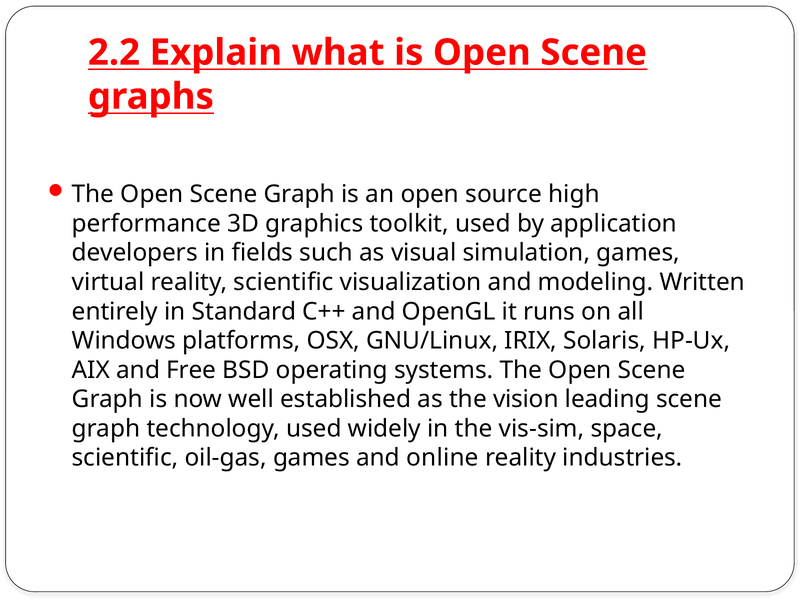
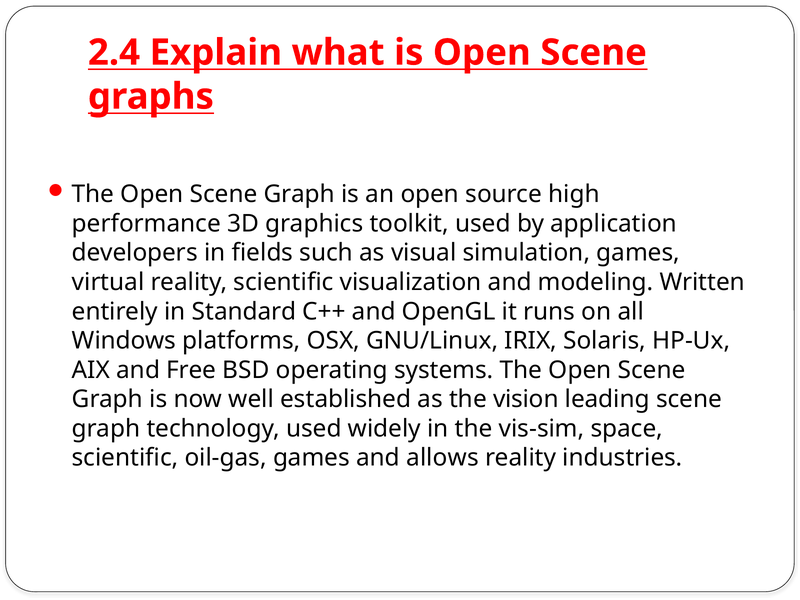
2.2: 2.2 -> 2.4
online: online -> allows
